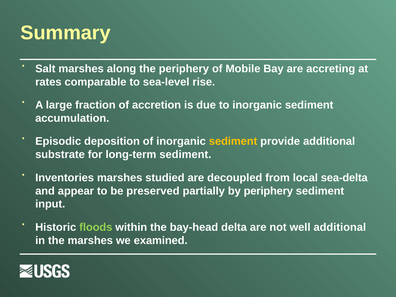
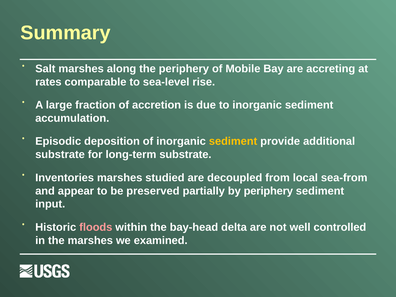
long-term sediment: sediment -> substrate
sea-delta: sea-delta -> sea-from
floods colour: light green -> pink
well additional: additional -> controlled
